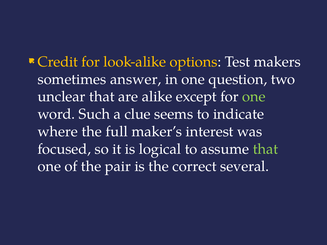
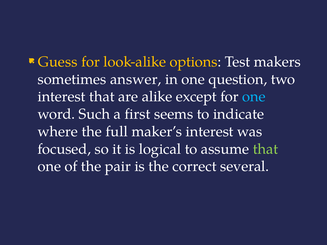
Credit: Credit -> Guess
unclear at (62, 97): unclear -> interest
one at (254, 97) colour: light green -> light blue
clue: clue -> first
